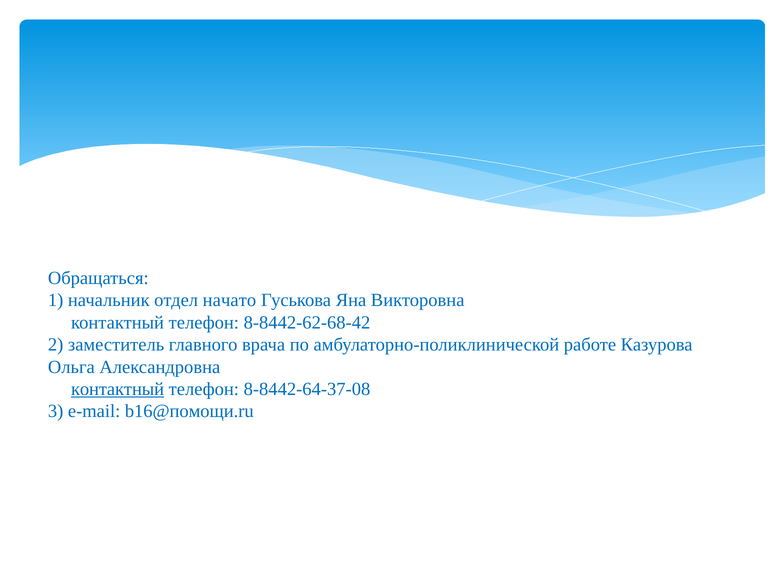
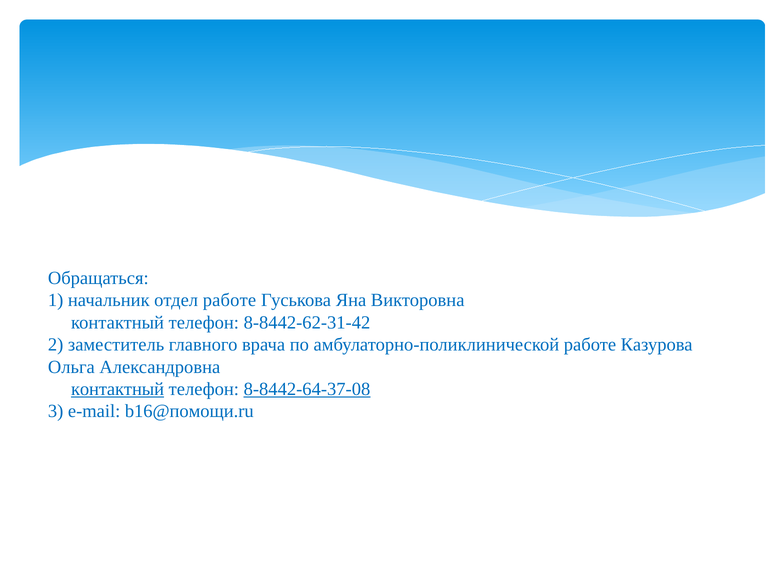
отдел начато: начато -> работе
8-8442-62-68-42: 8-8442-62-68-42 -> 8-8442-62-31-42
8-8442-64-37-08 underline: none -> present
